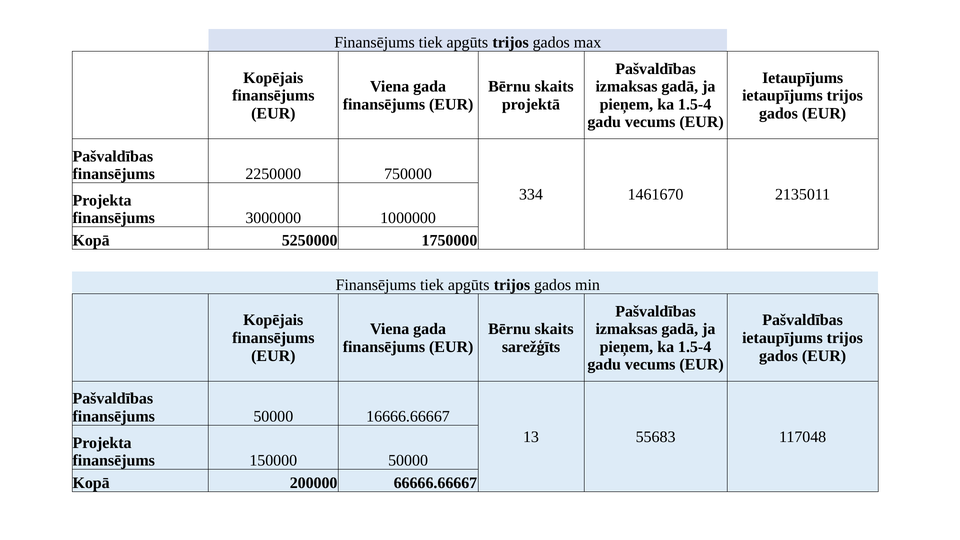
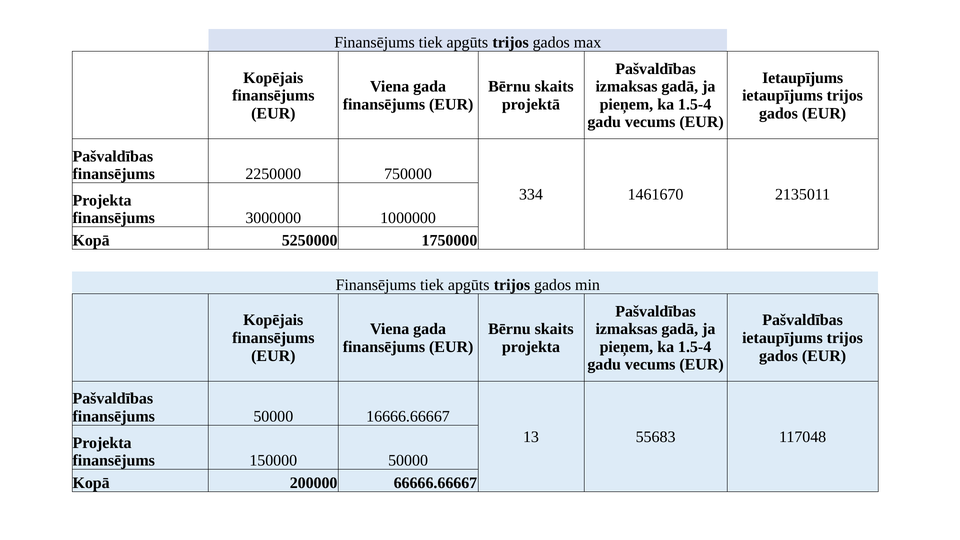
sarežģīts at (531, 347): sarežģīts -> projekta
